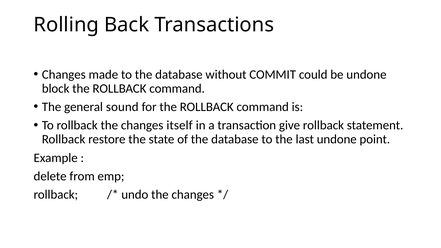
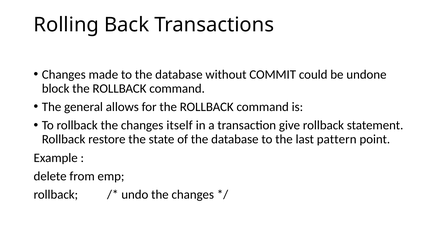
sound: sound -> allows
last undone: undone -> pattern
